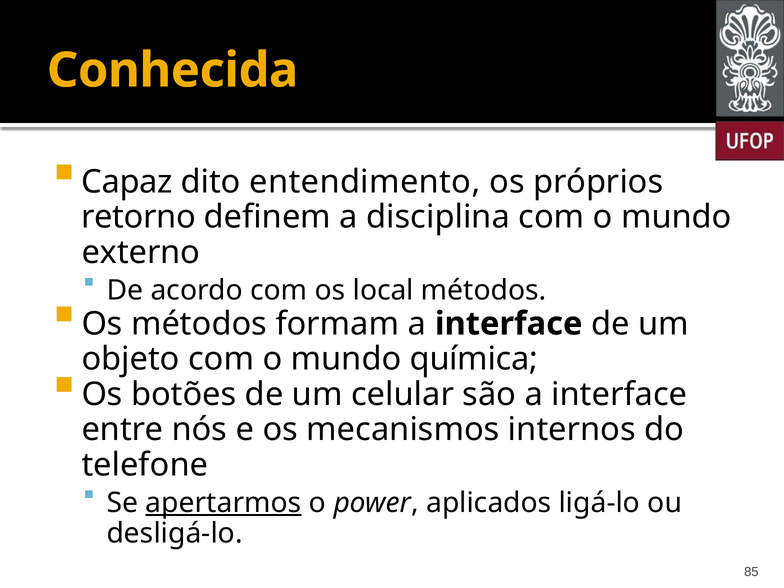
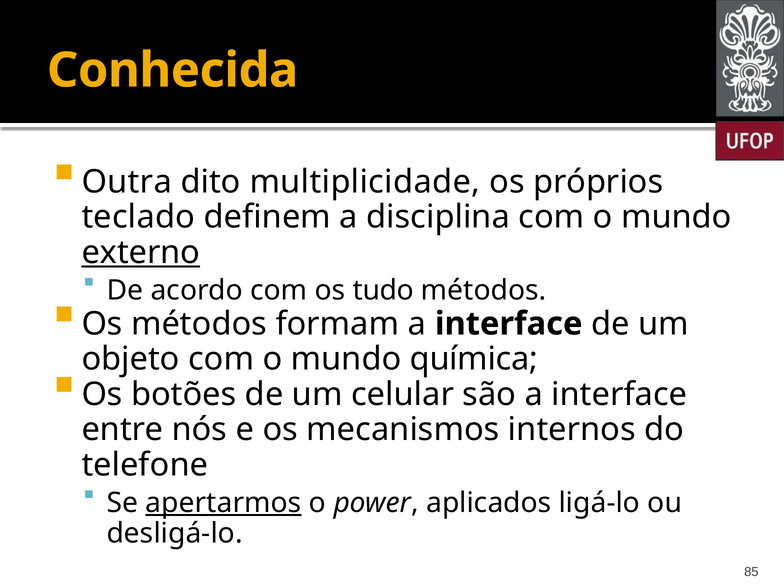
Capaz: Capaz -> Outra
entendimento: entendimento -> multiplicidade
retorno: retorno -> teclado
externo underline: none -> present
local: local -> tudo
